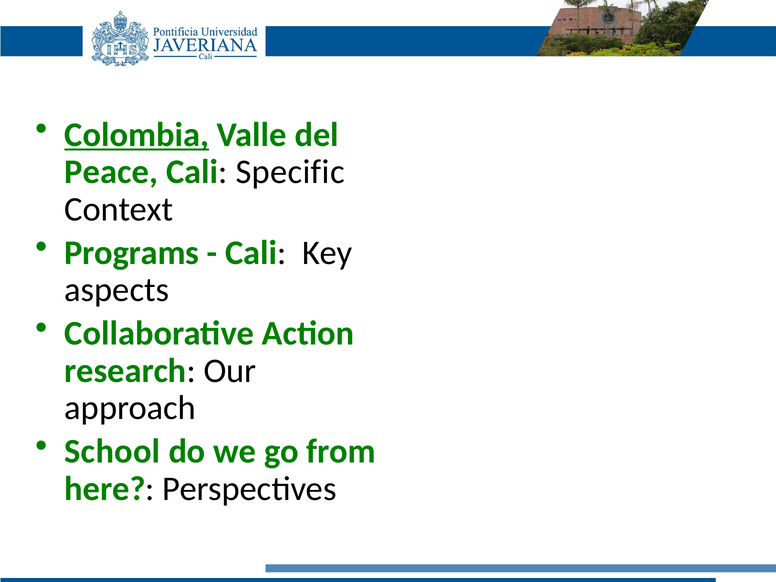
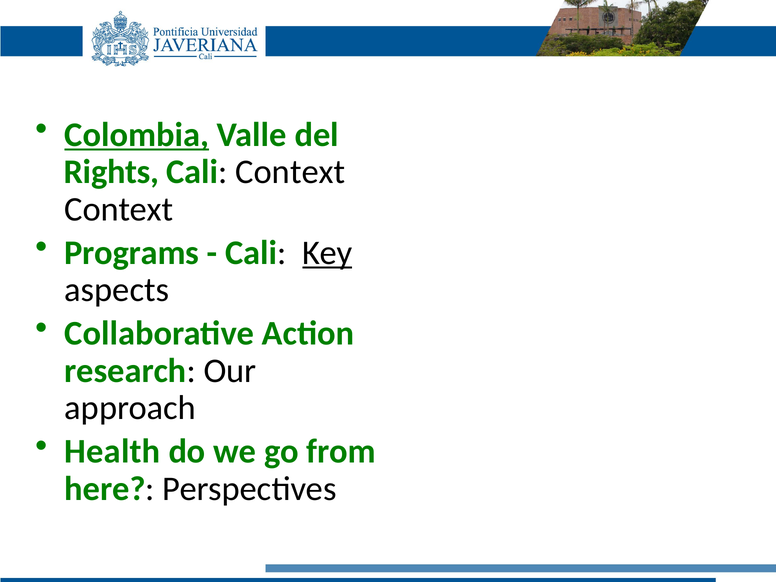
Peace: Peace -> Rights
Cali Specific: Specific -> Context
Key underline: none -> present
School: School -> Health
